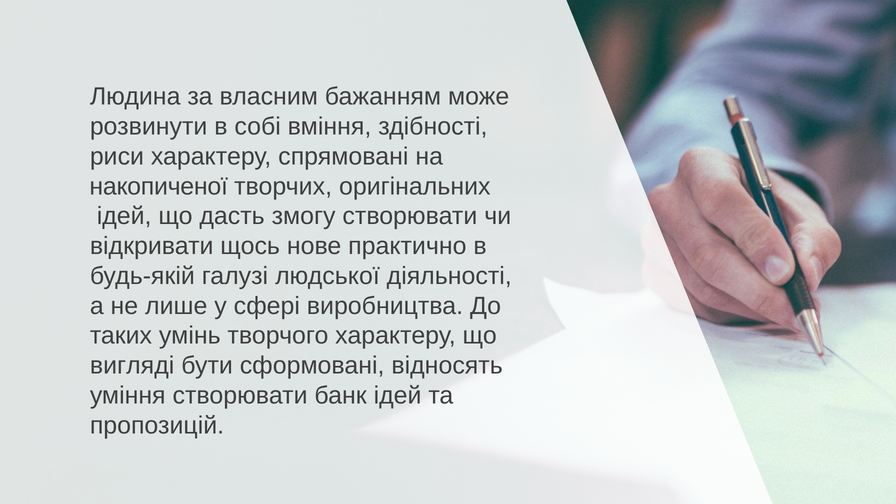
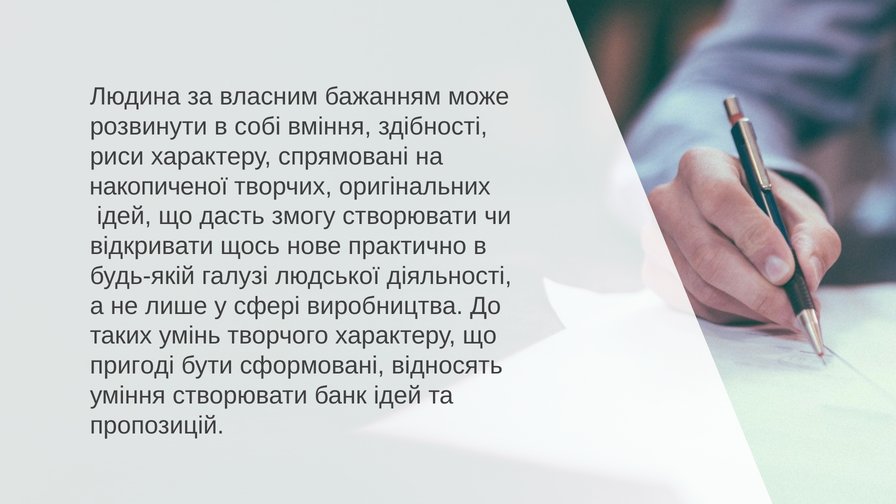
вигляді: вигляді -> пригоді
